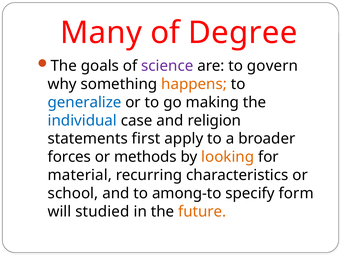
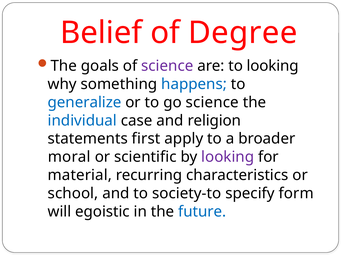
Many: Many -> Belief
to govern: govern -> looking
happens colour: orange -> blue
go making: making -> science
forces: forces -> moral
methods: methods -> scientific
looking at (228, 157) colour: orange -> purple
among-to: among-to -> society-to
studied: studied -> egoistic
future colour: orange -> blue
